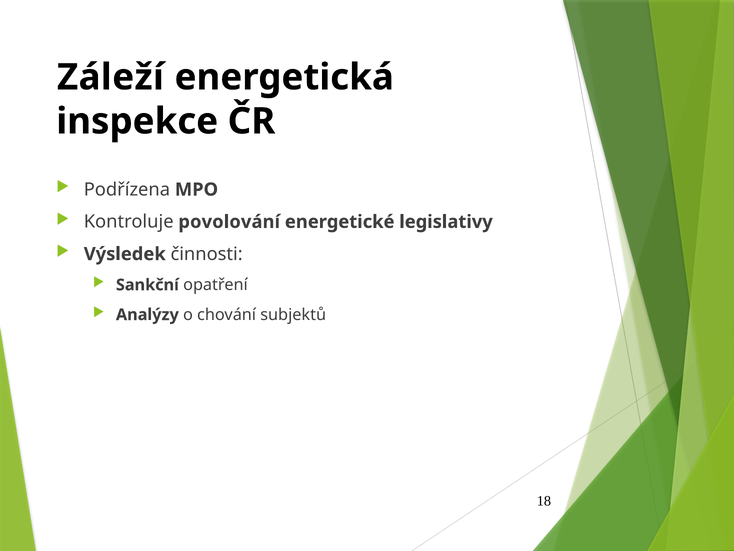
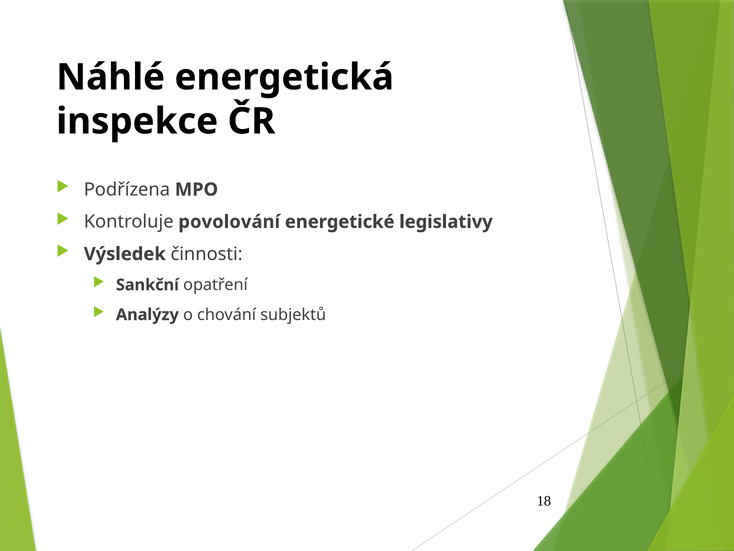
Záleží: Záleží -> Náhlé
